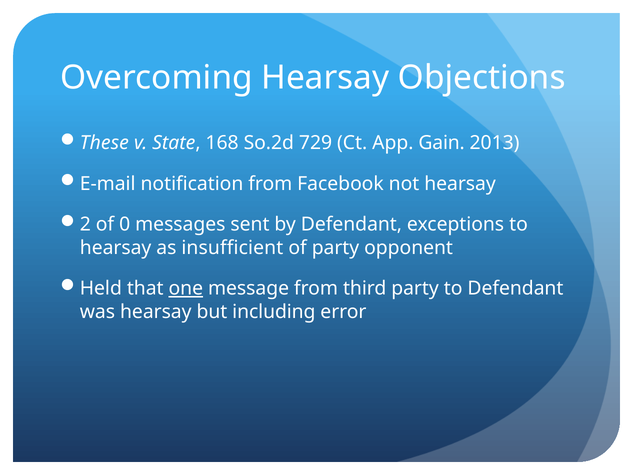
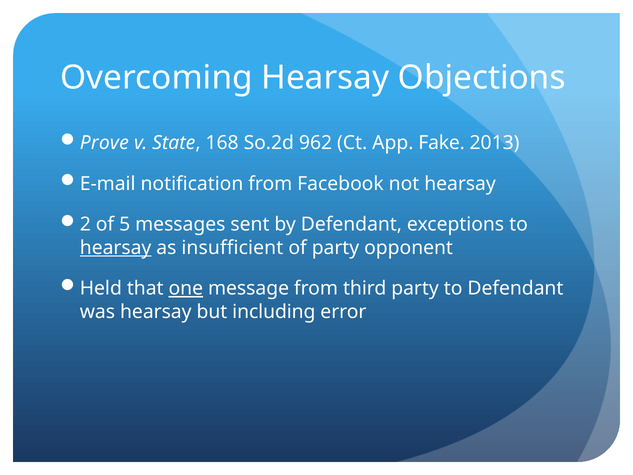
These: These -> Prove
729: 729 -> 962
Gain: Gain -> Fake
0: 0 -> 5
hearsay at (116, 248) underline: none -> present
